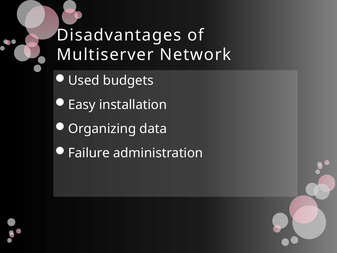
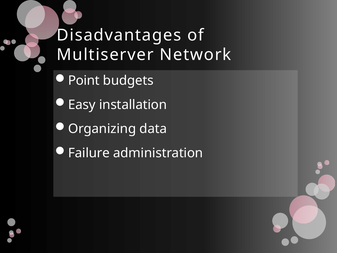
Used: Used -> Point
